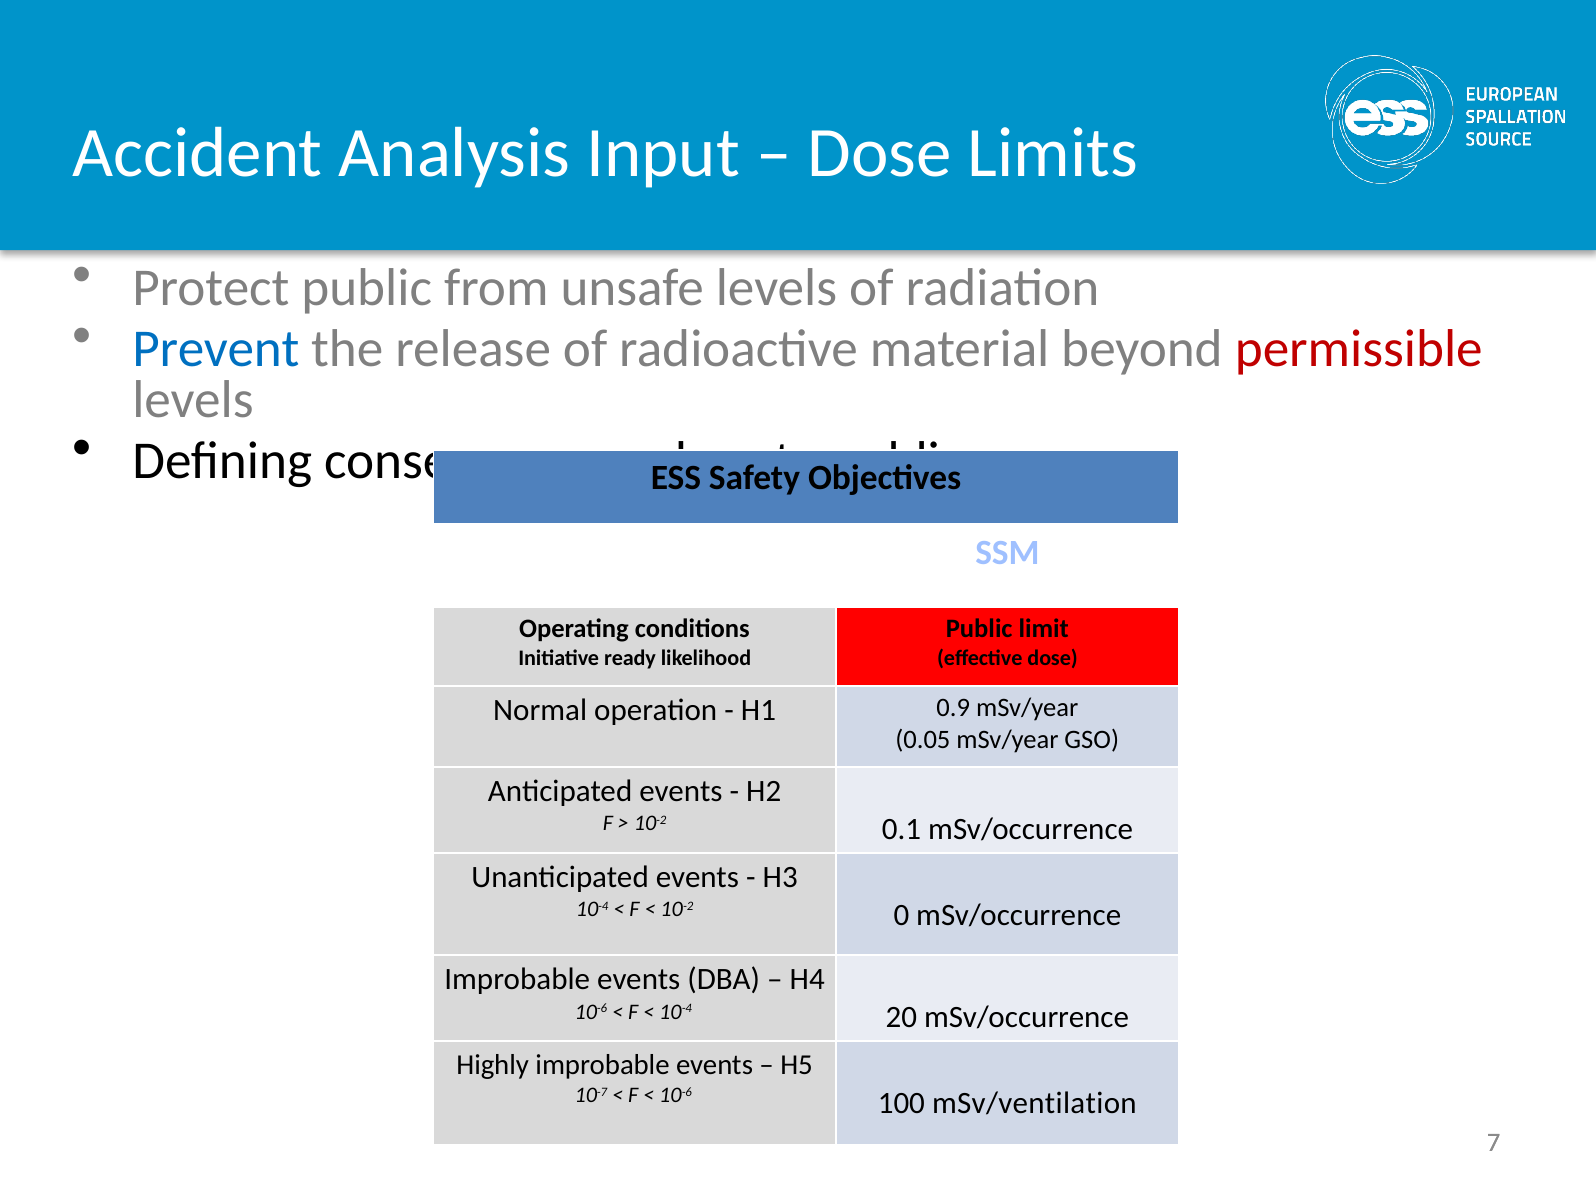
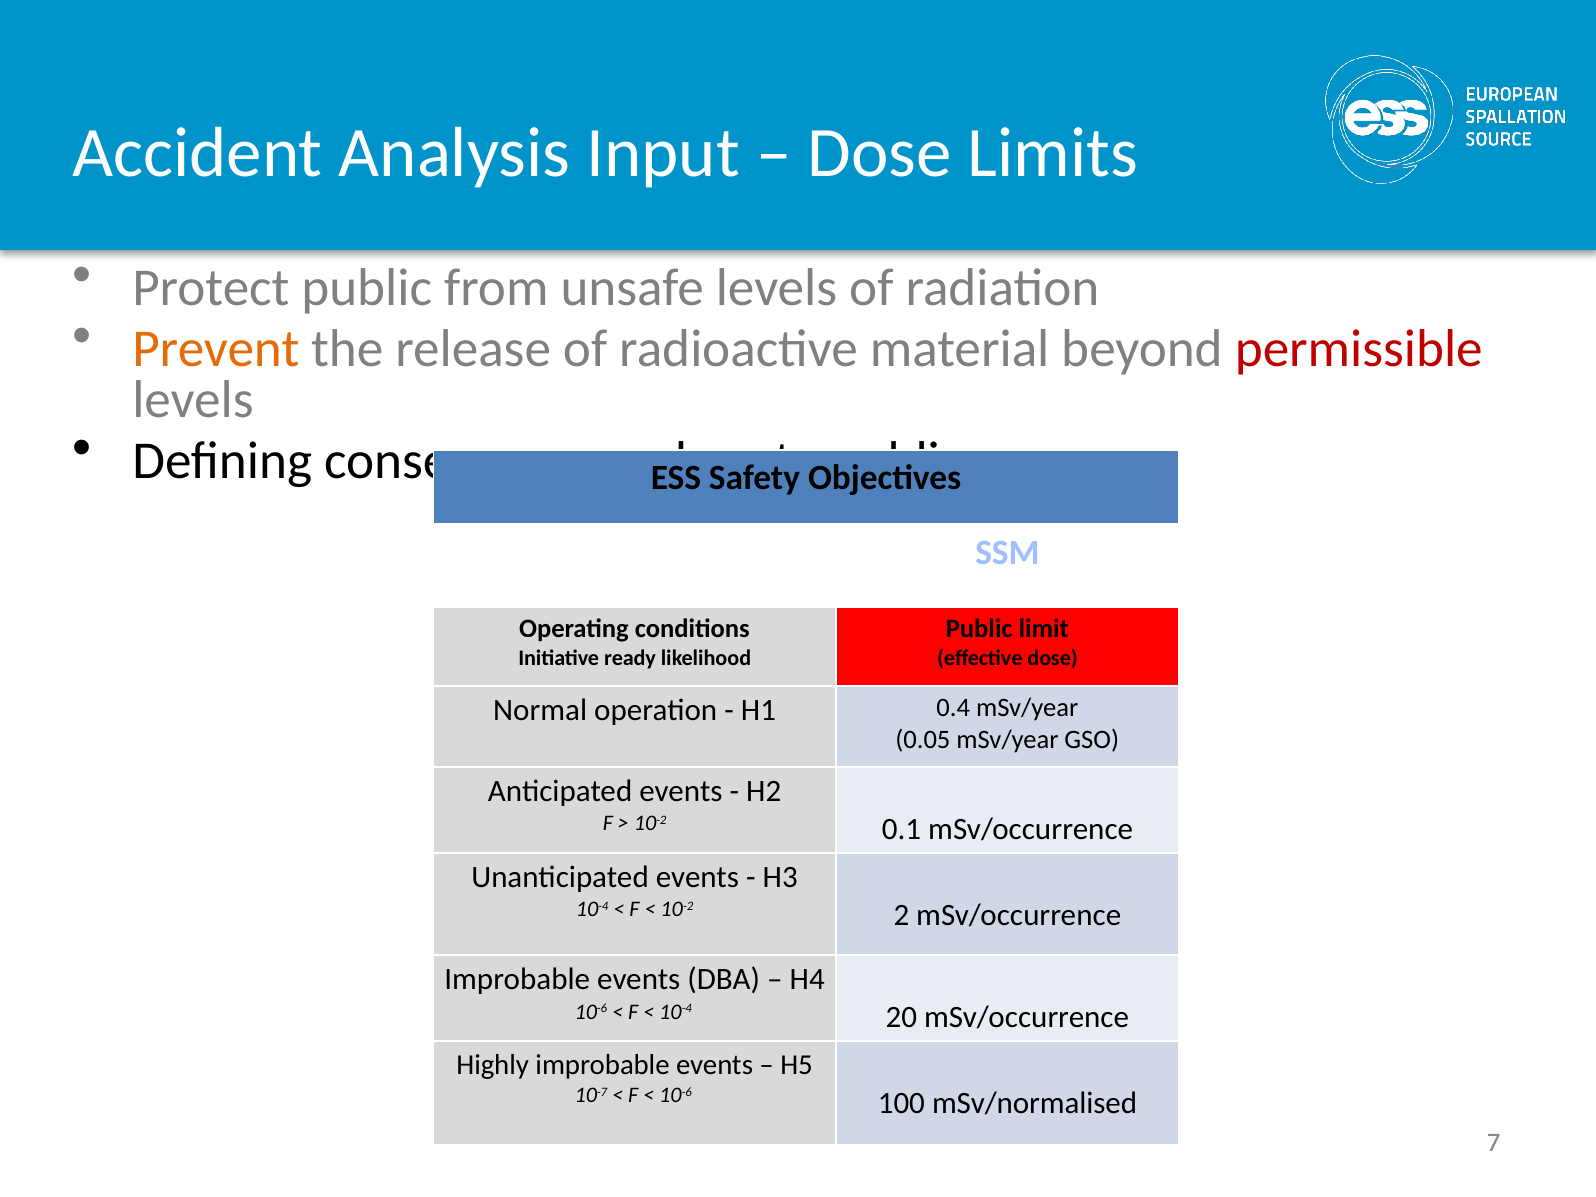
Prevent colour: blue -> orange
0.9: 0.9 -> 0.4
0: 0 -> 2
mSv/ventilation: mSv/ventilation -> mSv/normalised
